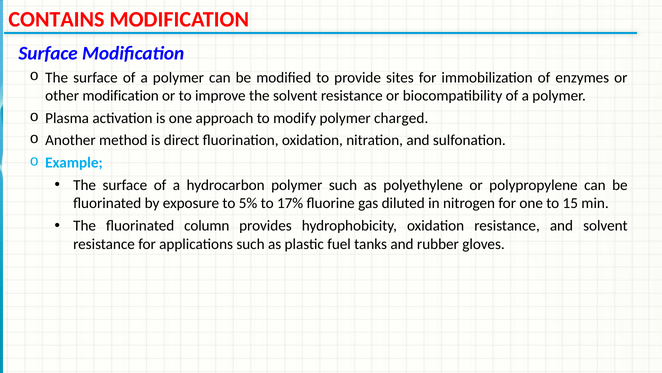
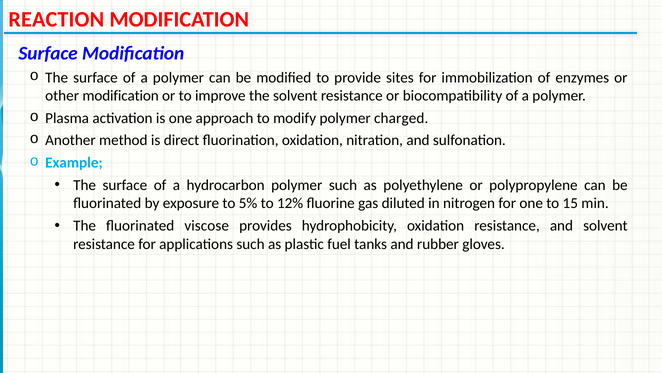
CONTAINS: CONTAINS -> REACTION
17%: 17% -> 12%
column: column -> viscose
